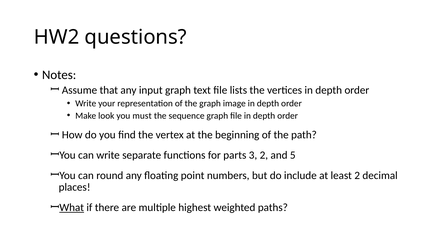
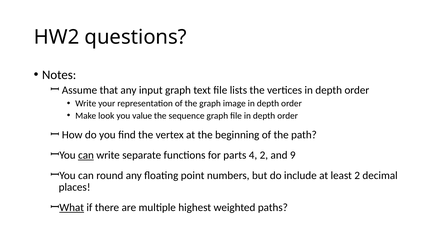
must: must -> value
can at (86, 155) underline: none -> present
3: 3 -> 4
5: 5 -> 9
